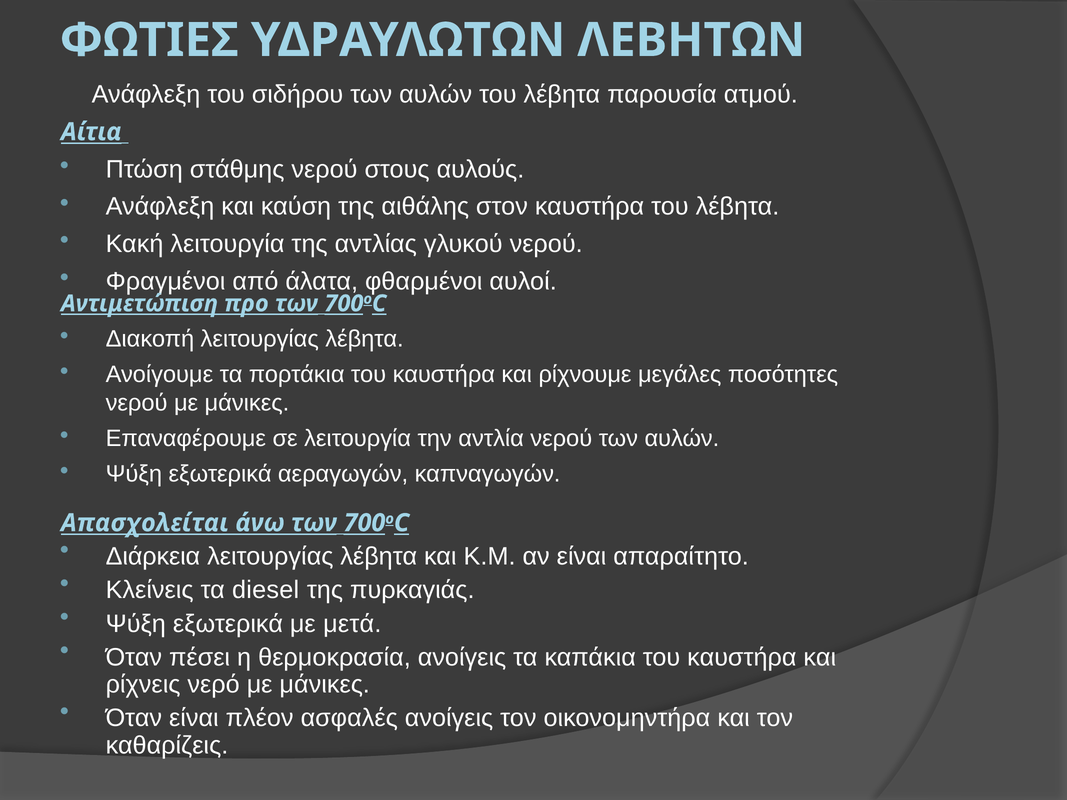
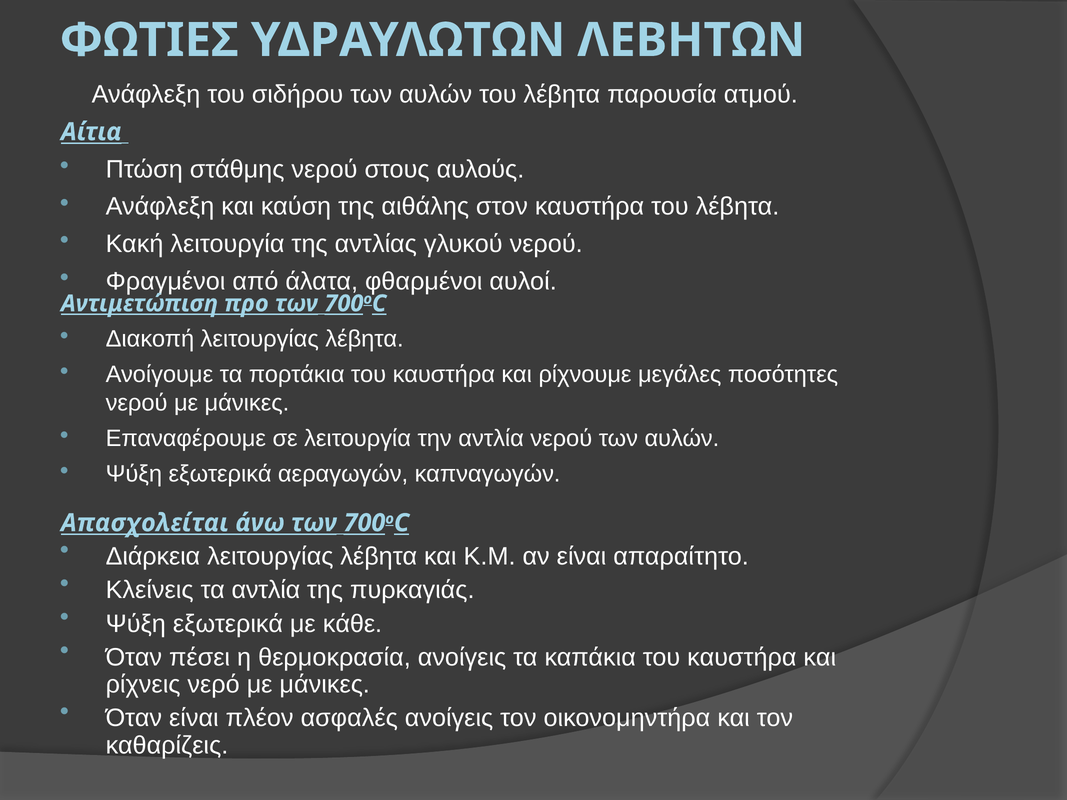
τα diesel: diesel -> αντλία
μετά: μετά -> κάθε
